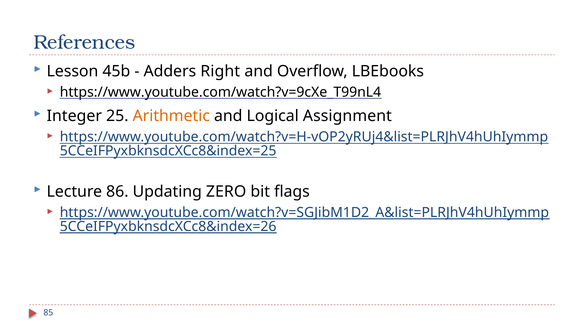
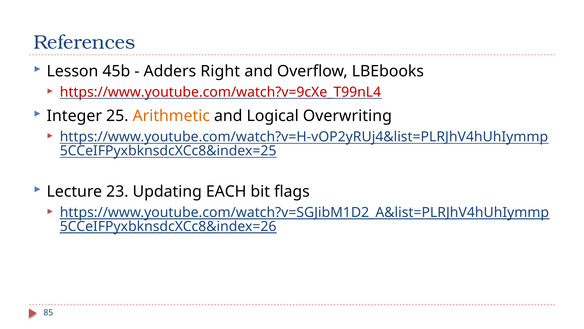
https://www.youtube.com/watch?v=9cXe_T99nL4 colour: black -> red
Assignment: Assignment -> Overwriting
86: 86 -> 23
ZERO: ZERO -> EACH
